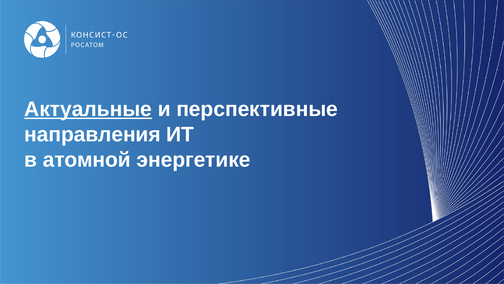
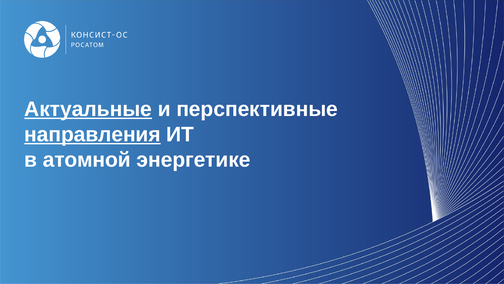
направления underline: none -> present
